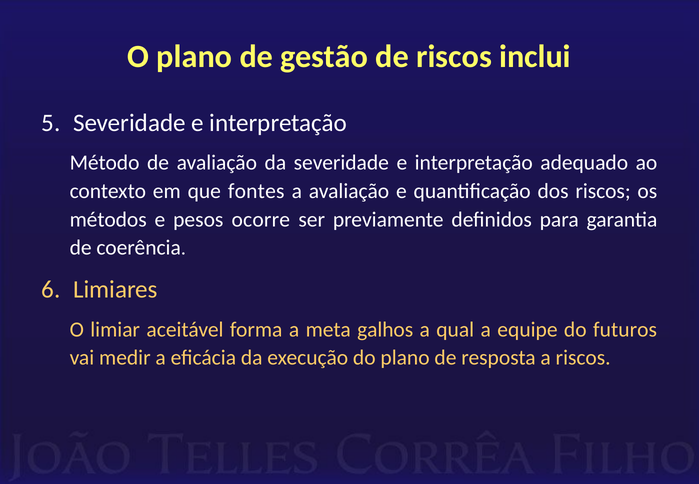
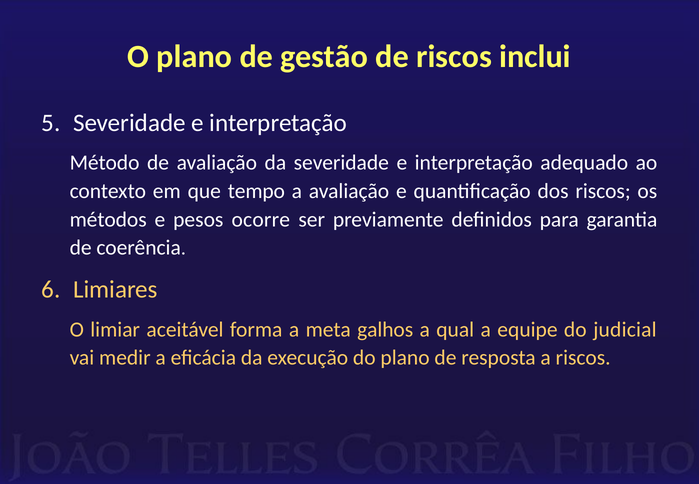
fontes: fontes -> tempo
futuros: futuros -> judicial
